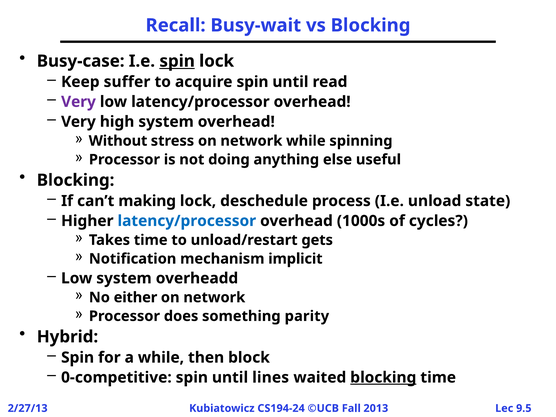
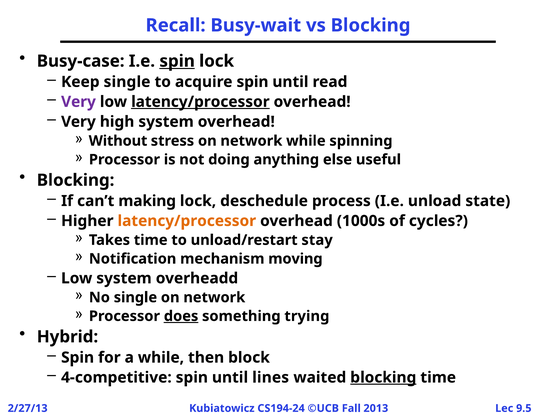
Keep suffer: suffer -> single
latency/processor at (200, 102) underline: none -> present
latency/processor at (187, 221) colour: blue -> orange
gets: gets -> stay
implicit: implicit -> moving
No either: either -> single
does underline: none -> present
parity: parity -> trying
0-competitive: 0-competitive -> 4-competitive
